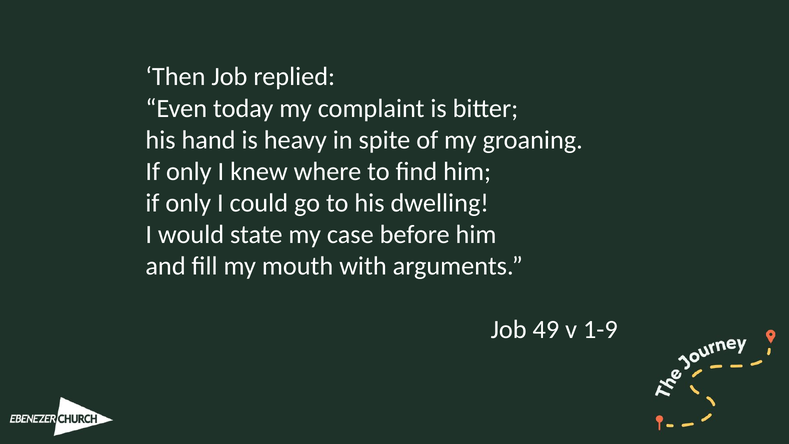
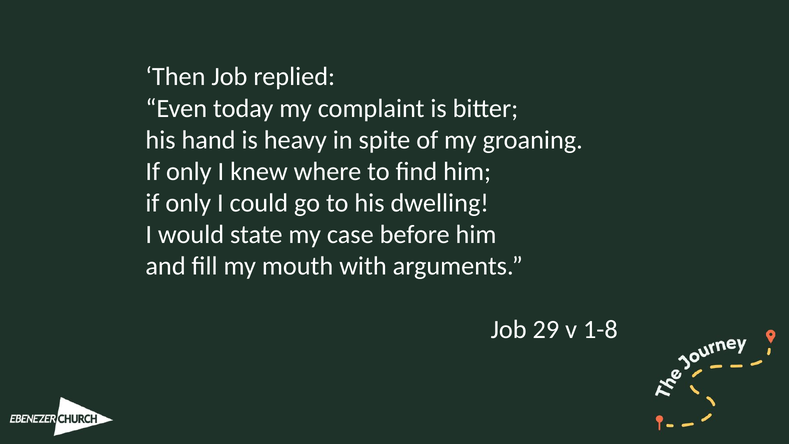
49: 49 -> 29
1-9: 1-9 -> 1-8
